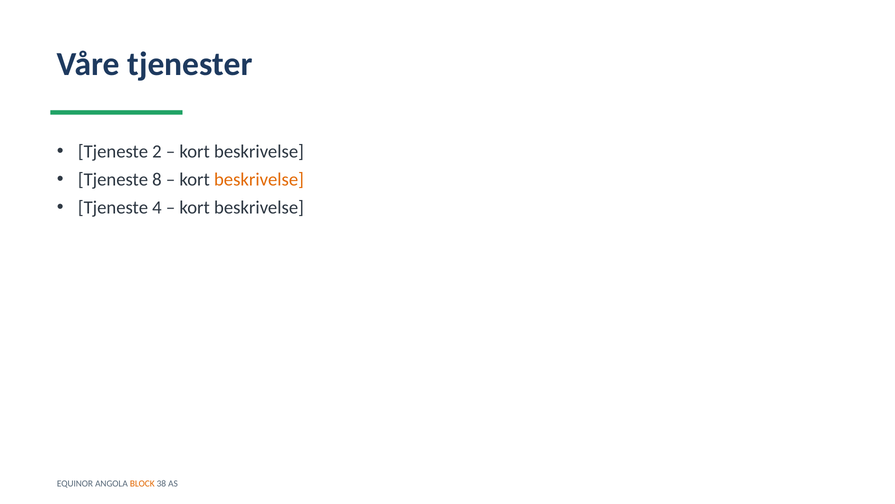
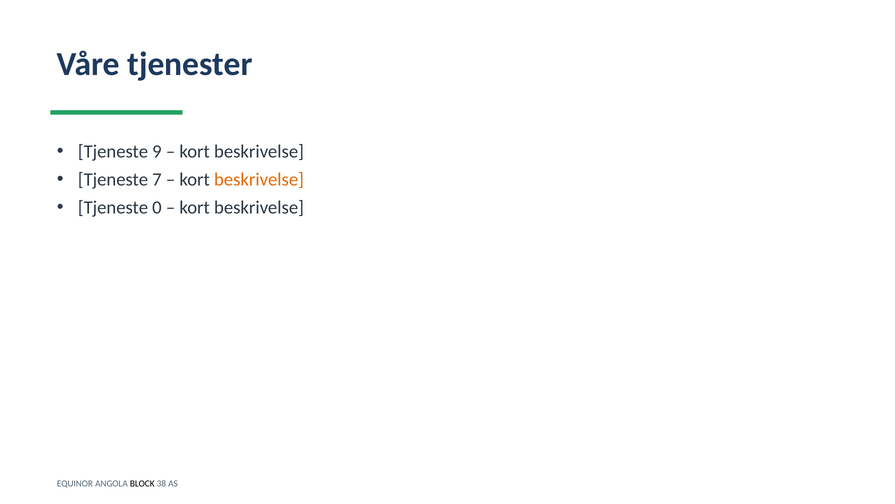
2: 2 -> 9
8: 8 -> 7
4: 4 -> 0
BLOCK colour: orange -> black
